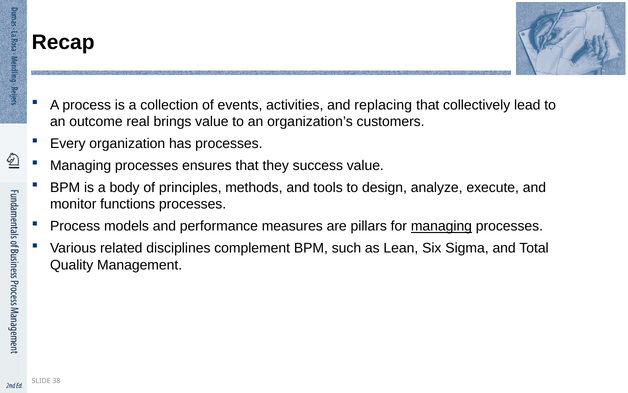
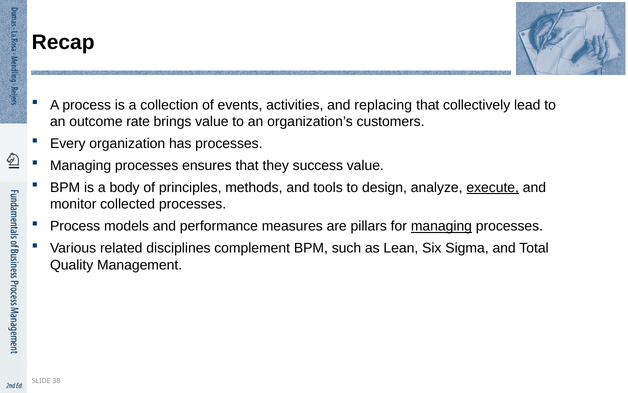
real: real -> rate
execute underline: none -> present
functions: functions -> collected
